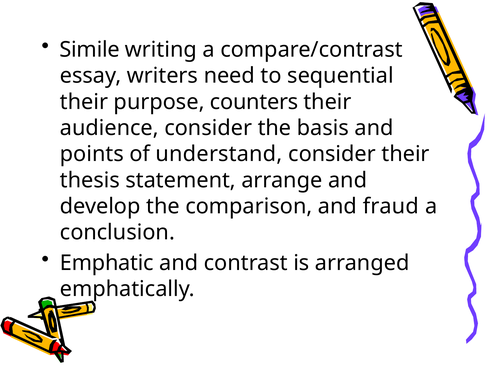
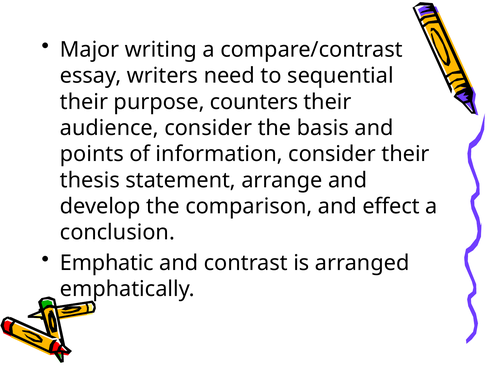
Simile: Simile -> Major
understand: understand -> information
fraud: fraud -> effect
